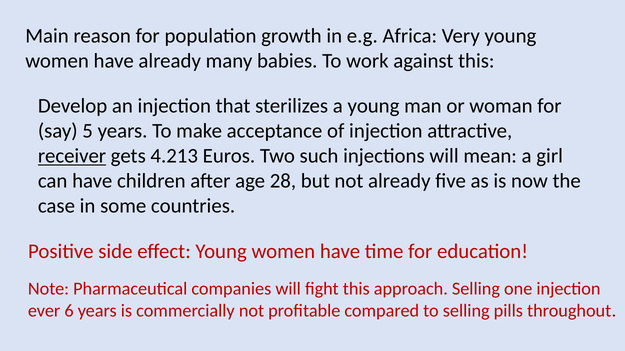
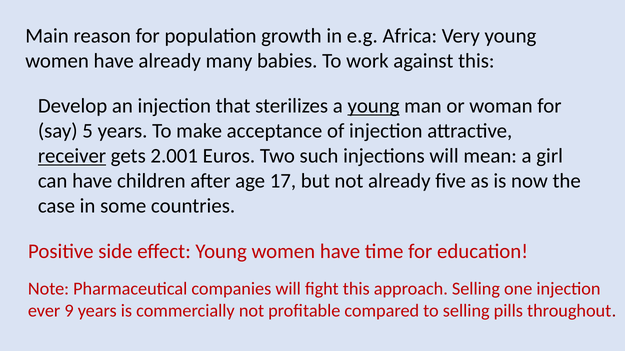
young at (373, 106) underline: none -> present
4.213: 4.213 -> 2.001
28: 28 -> 17
6: 6 -> 9
